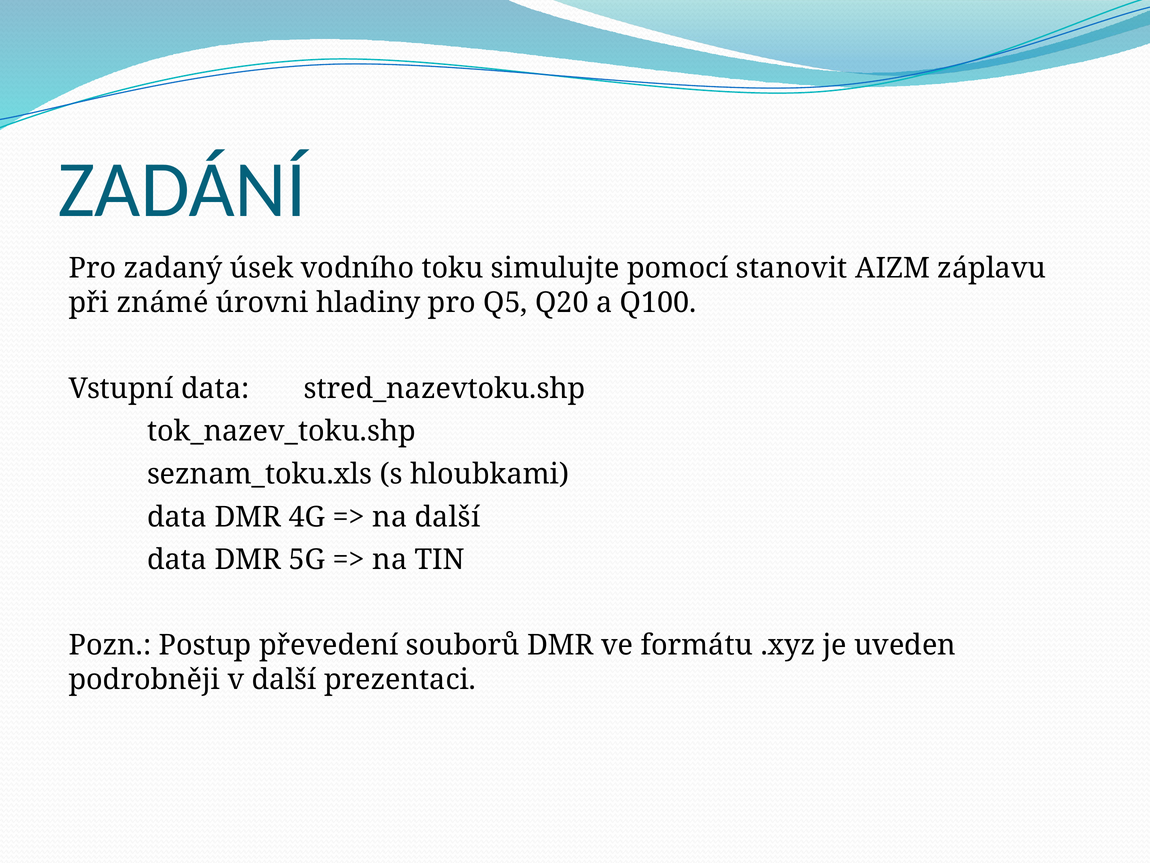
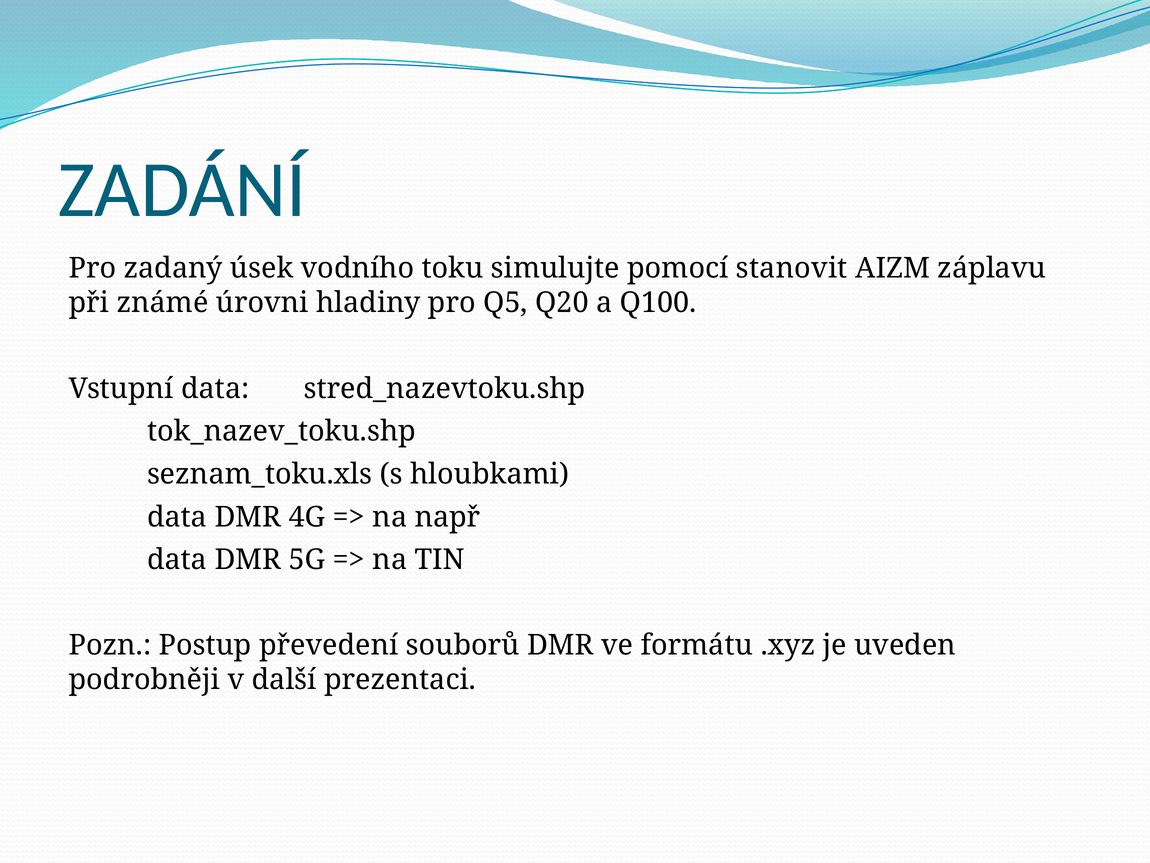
na další: další -> např
